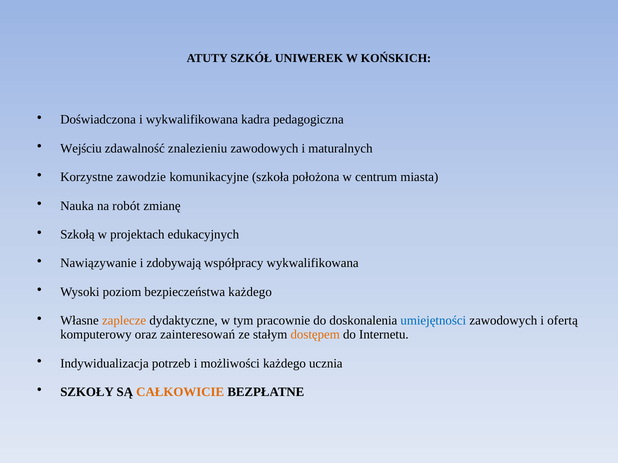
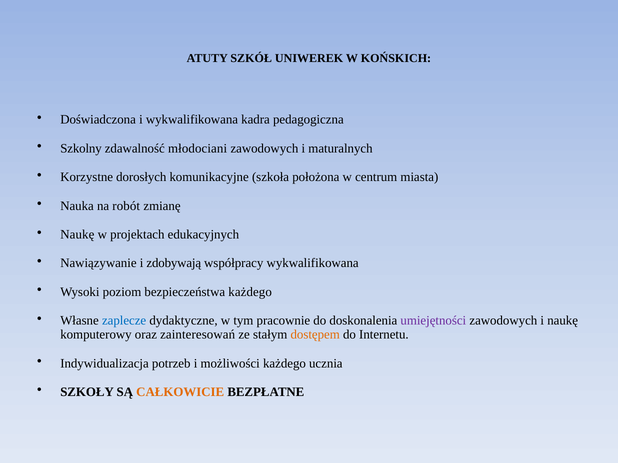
Wejściu: Wejściu -> Szkolny
znalezieniu: znalezieniu -> młodociani
zawodzie: zawodzie -> dorosłych
Szkołą at (77, 235): Szkołą -> Naukę
zaplecze colour: orange -> blue
umiejętności colour: blue -> purple
i ofertą: ofertą -> naukę
